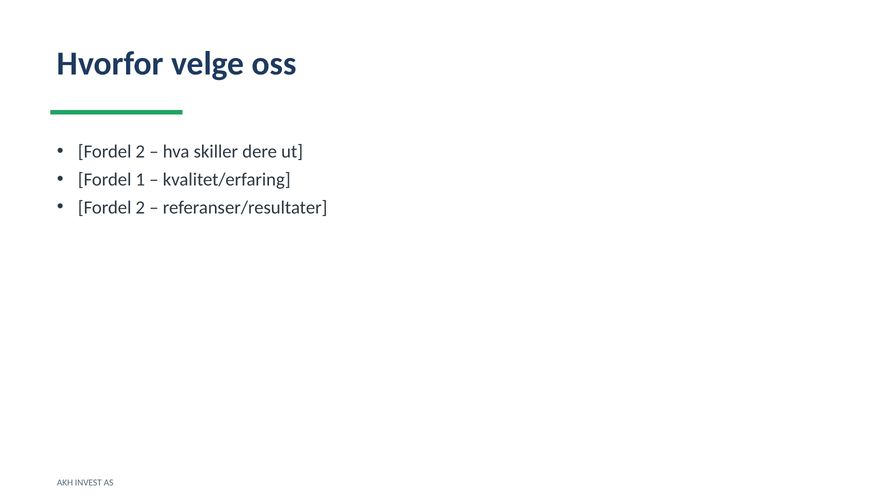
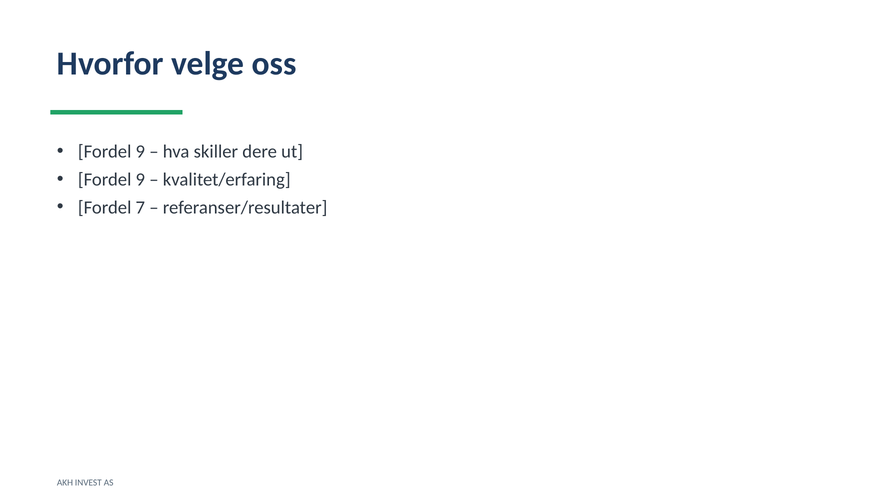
2 at (140, 152): 2 -> 9
1 at (140, 180): 1 -> 9
2 at (140, 208): 2 -> 7
